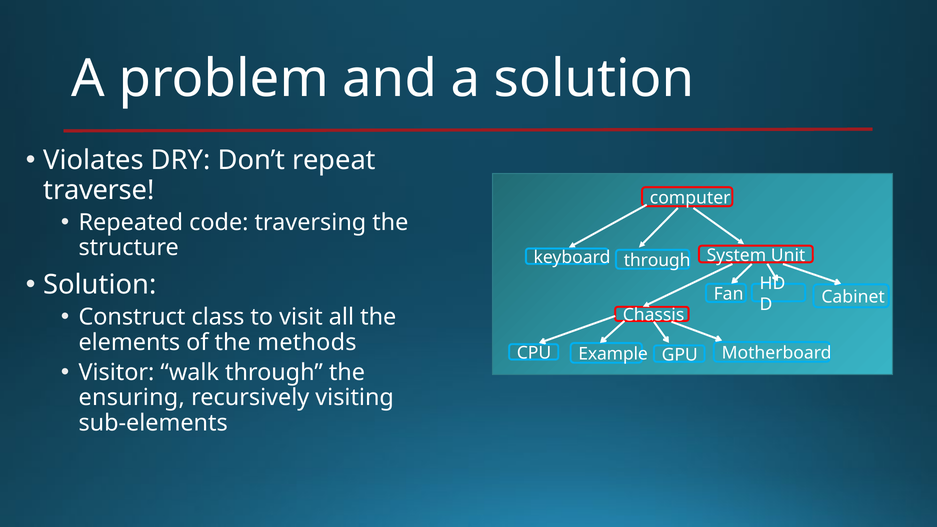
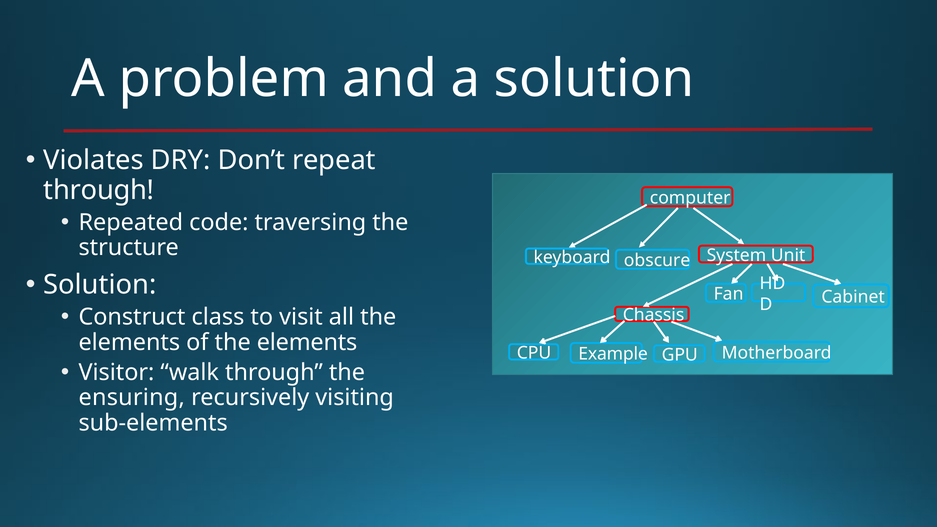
traverse at (99, 190): traverse -> through
through at (657, 260): through -> obscure
of the methods: methods -> elements
